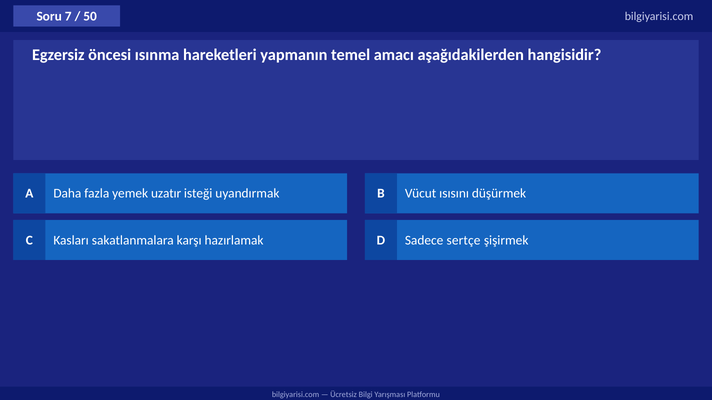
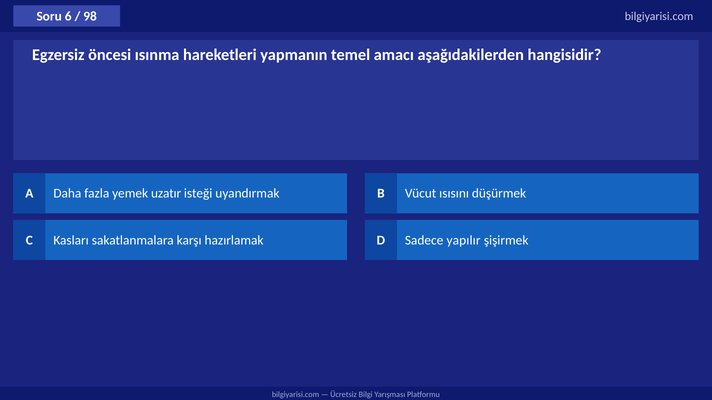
7: 7 -> 6
50: 50 -> 98
sertçe: sertçe -> yapılır
